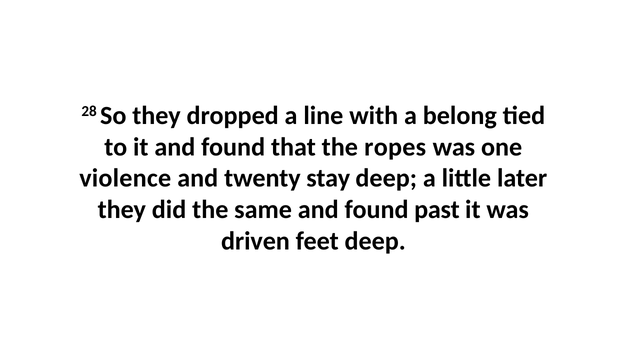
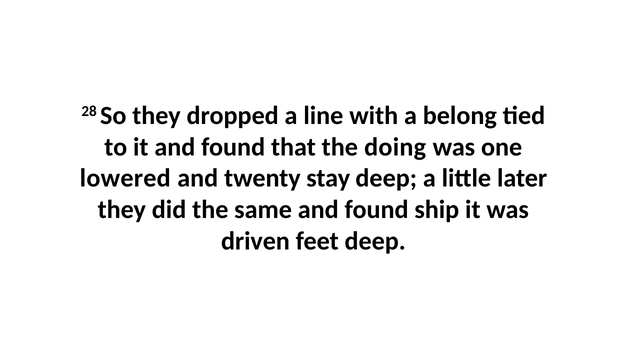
ropes: ropes -> doing
violence: violence -> lowered
past: past -> ship
